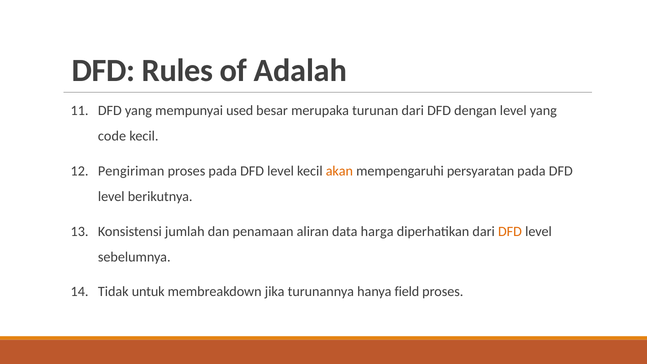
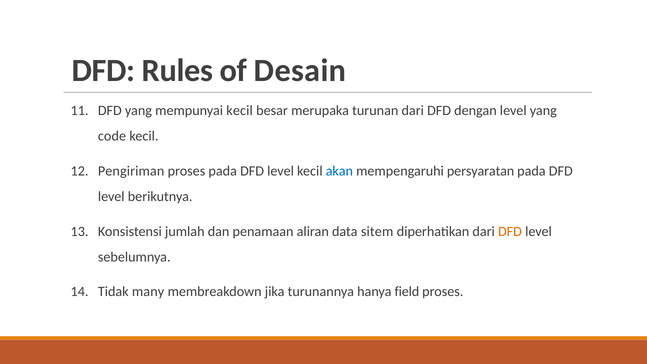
Adalah: Adalah -> Desain
mempunyai used: used -> kecil
akan colour: orange -> blue
harga: harga -> sitem
untuk: untuk -> many
